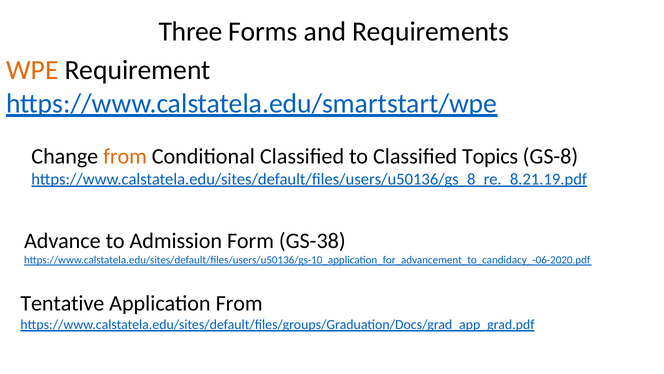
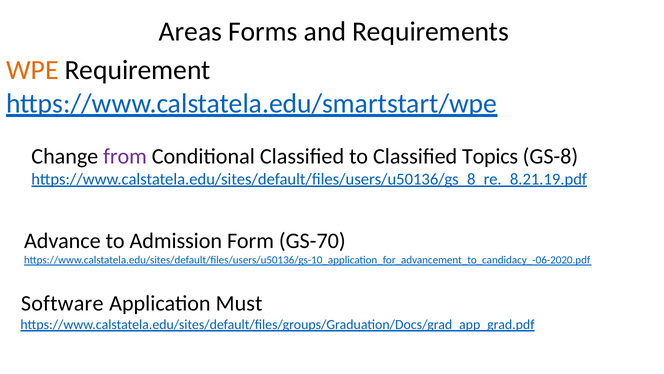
Three: Three -> Areas
from at (125, 156) colour: orange -> purple
GS-38: GS-38 -> GS-70
Tentative: Tentative -> Software
Application From: From -> Must
